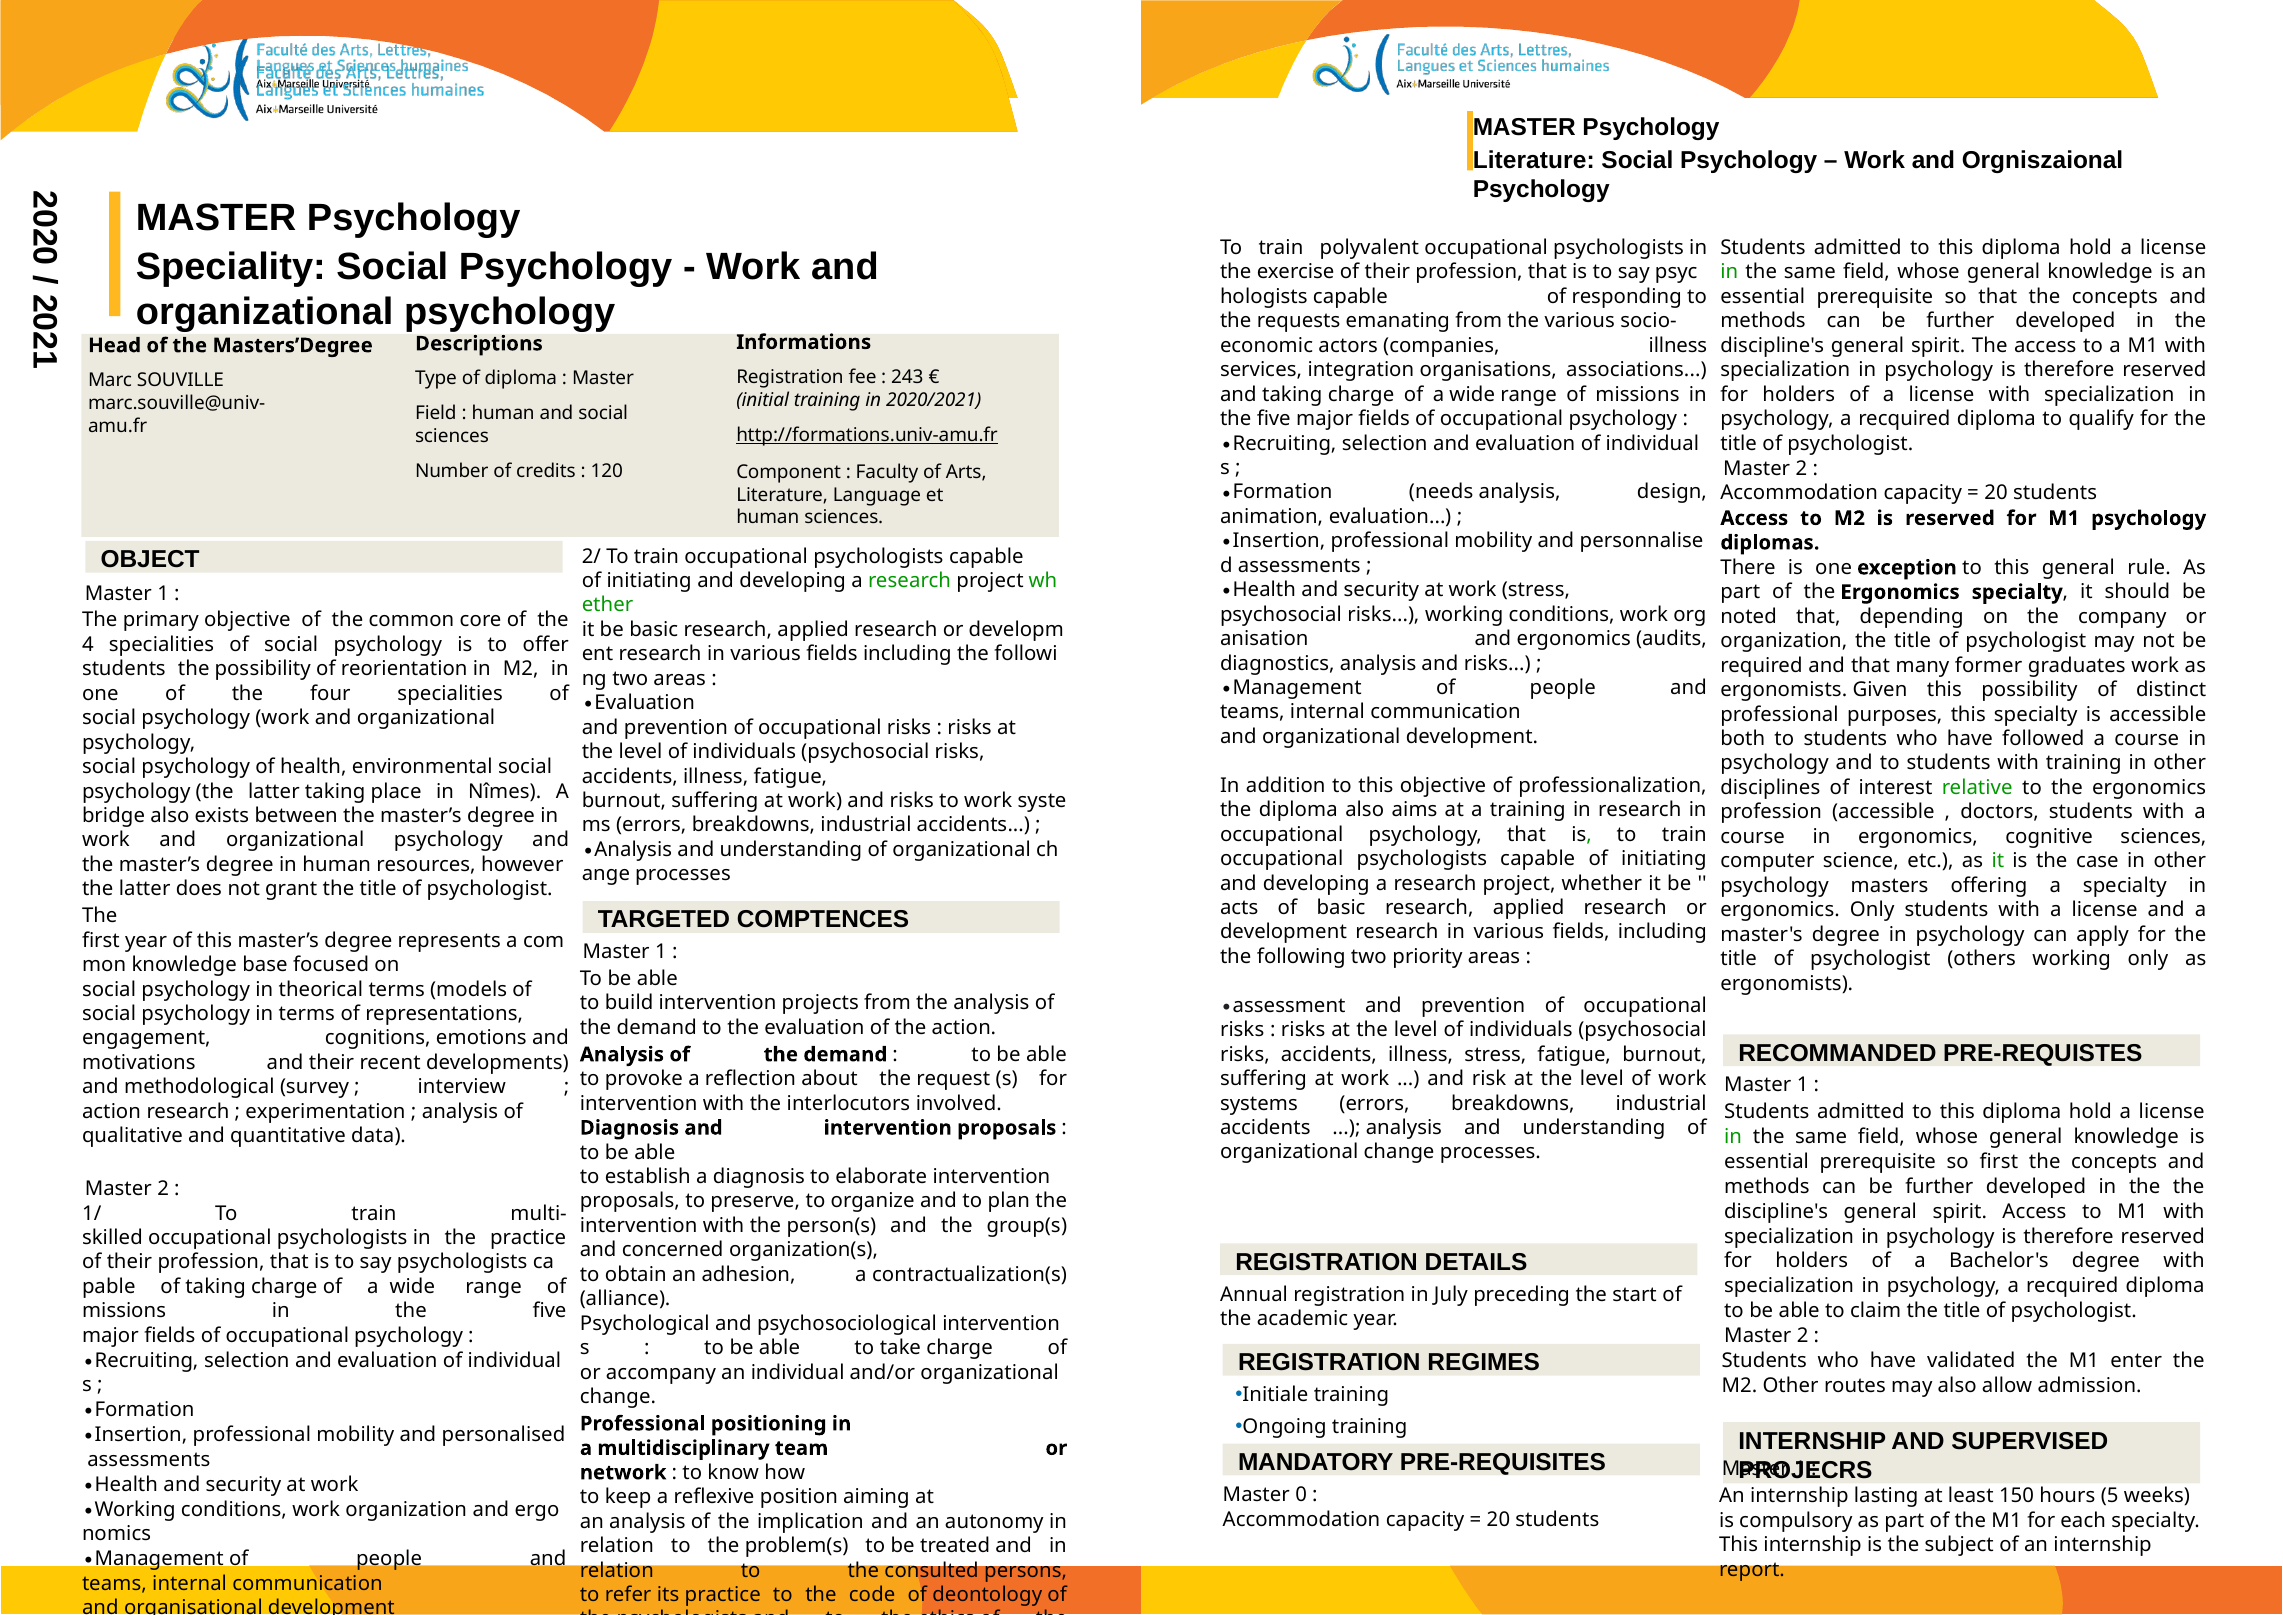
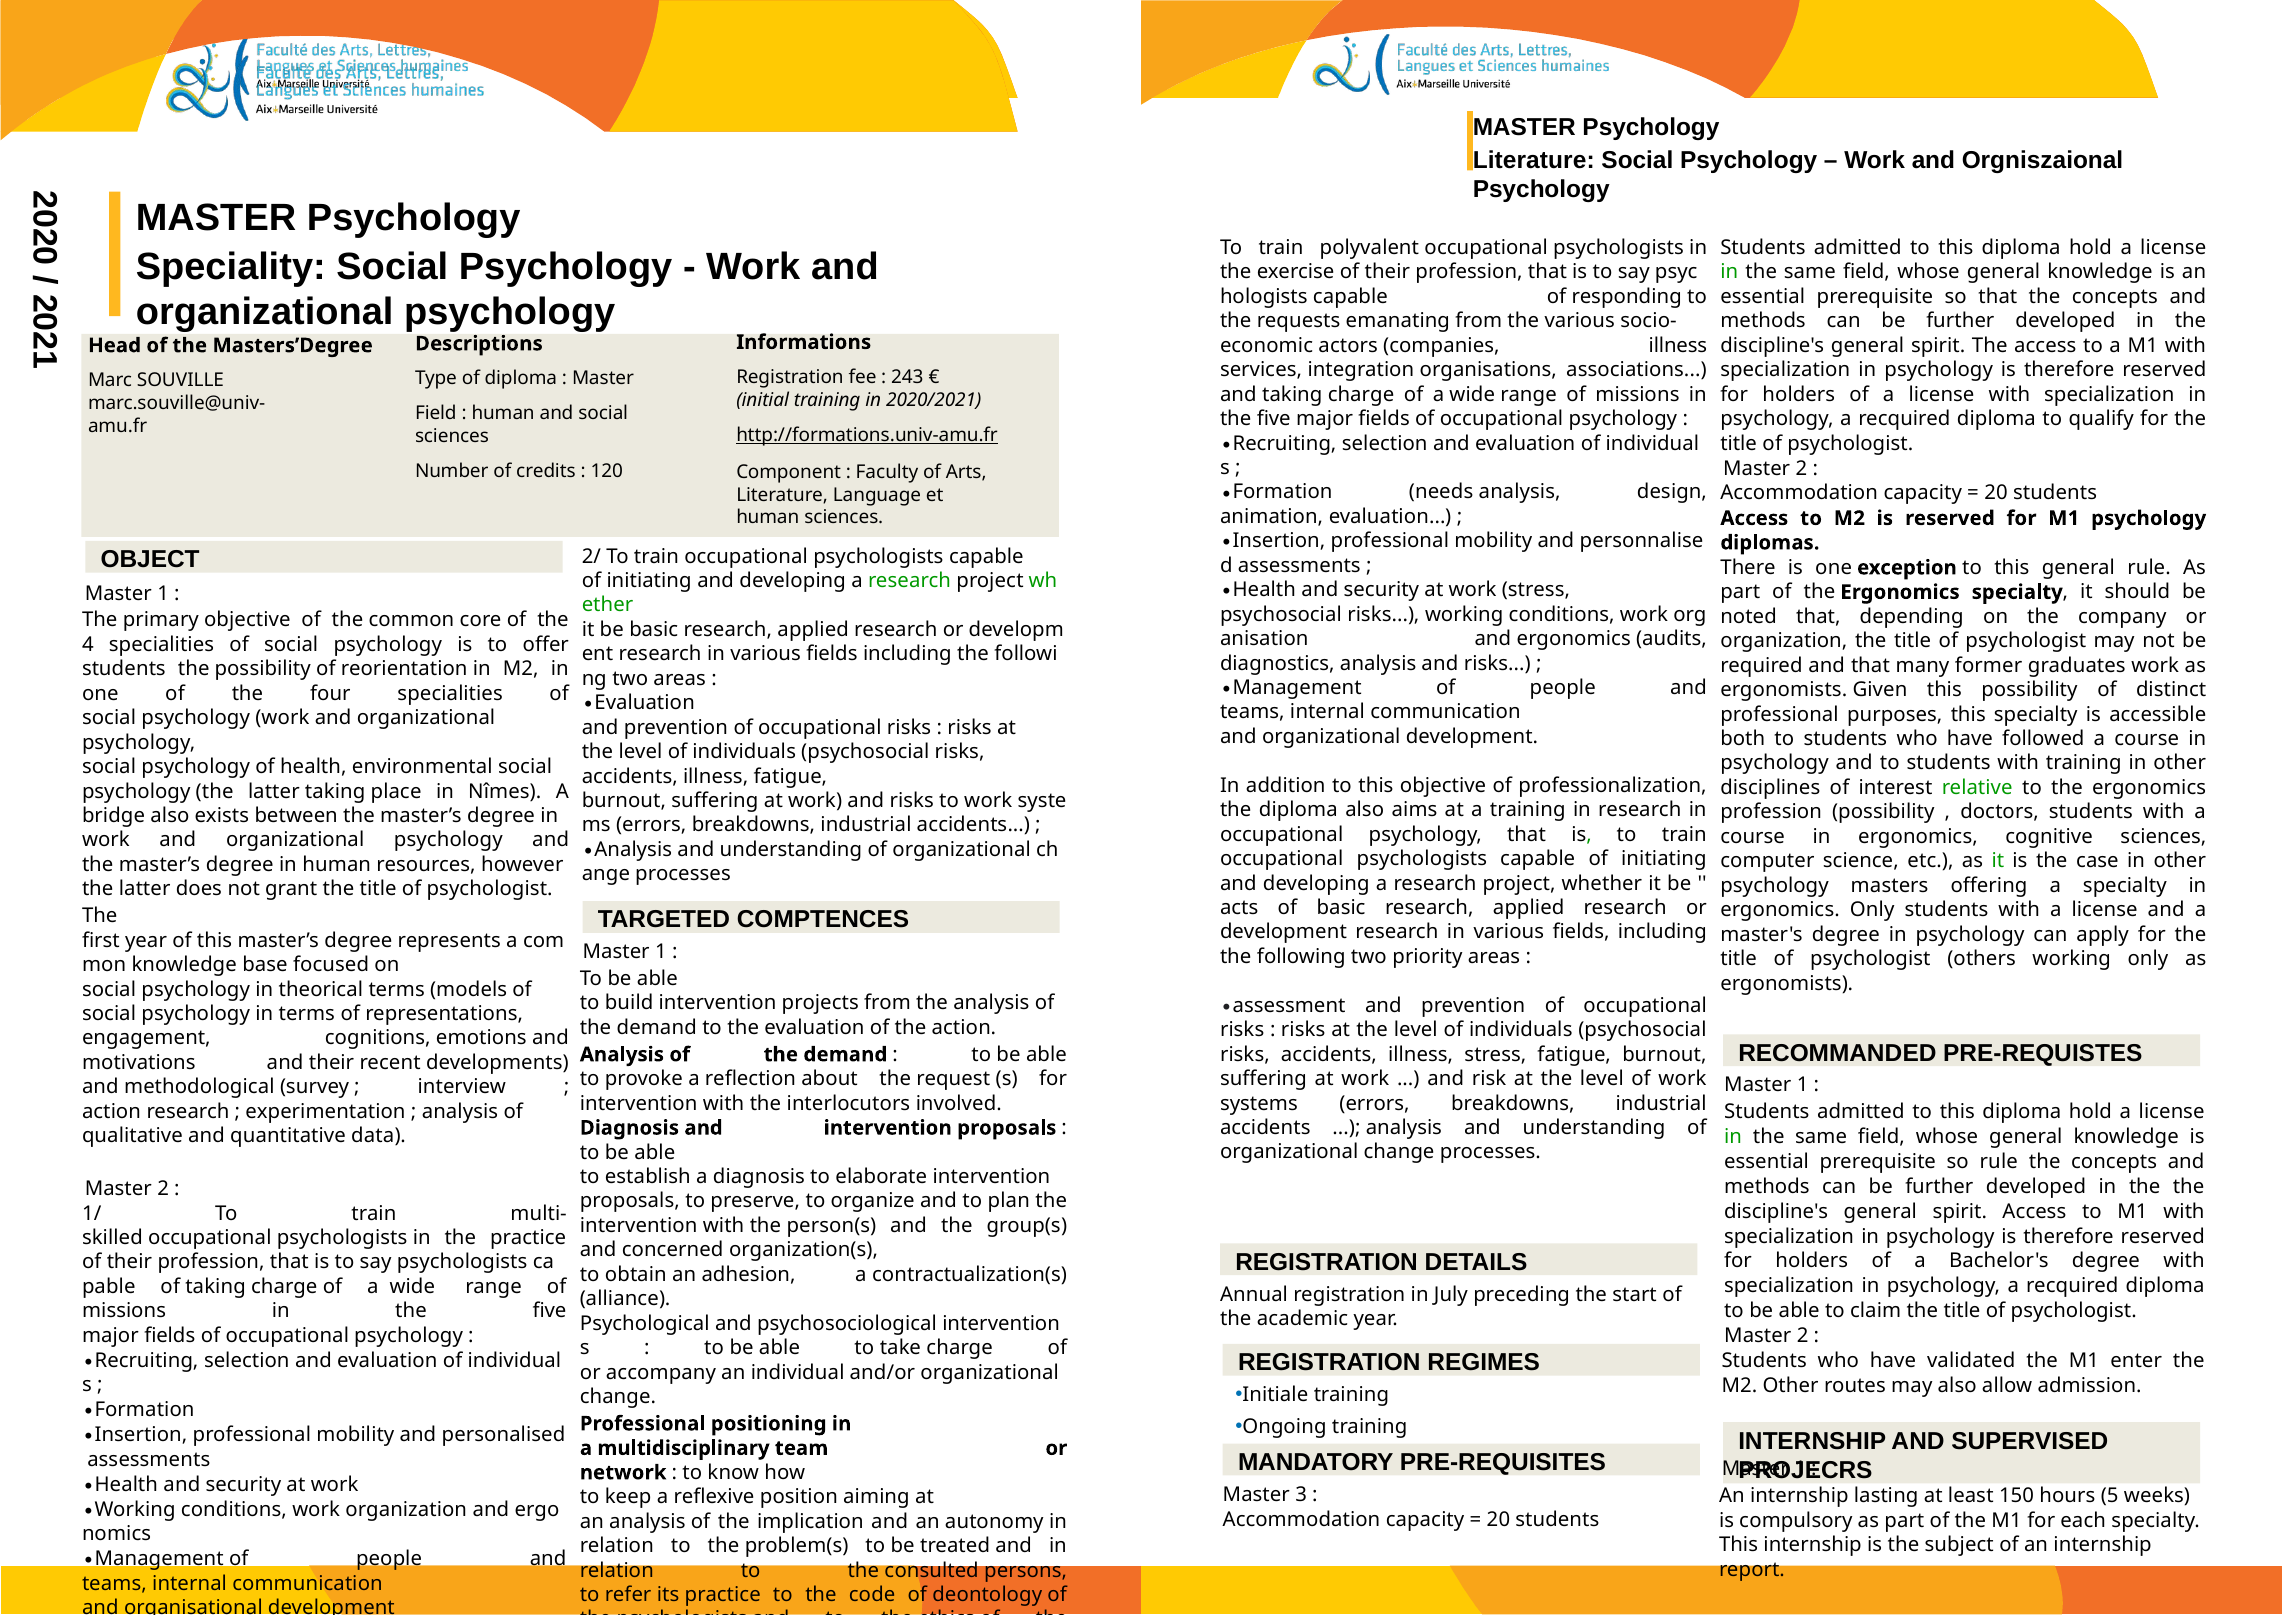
profession accessible: accessible -> possibility
so first: first -> rule
Master 0: 0 -> 3
